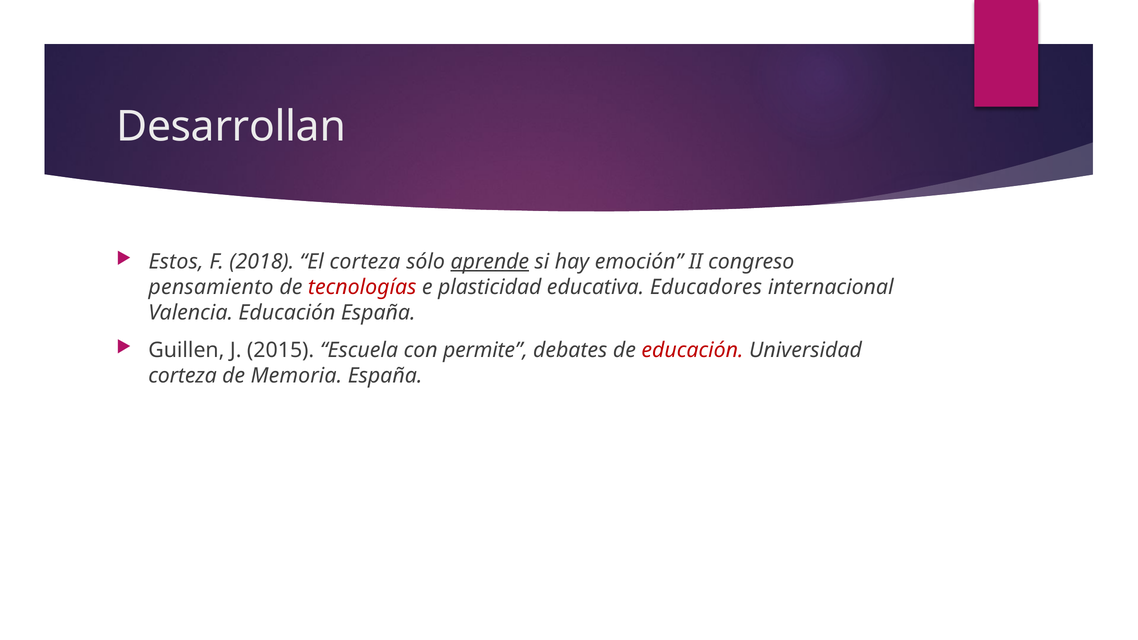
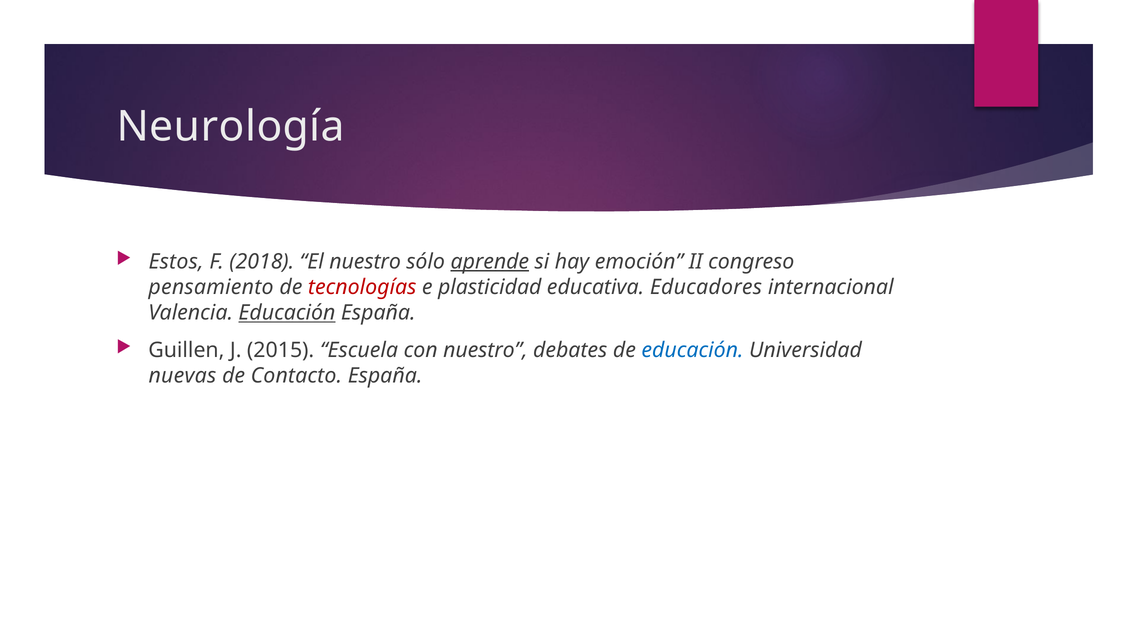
Desarrollan: Desarrollan -> Neurología
El corteza: corteza -> nuestro
Educación at (287, 313) underline: none -> present
con permite: permite -> nuestro
educación at (692, 350) colour: red -> blue
corteza at (183, 376): corteza -> nuevas
Memoria: Memoria -> Contacto
